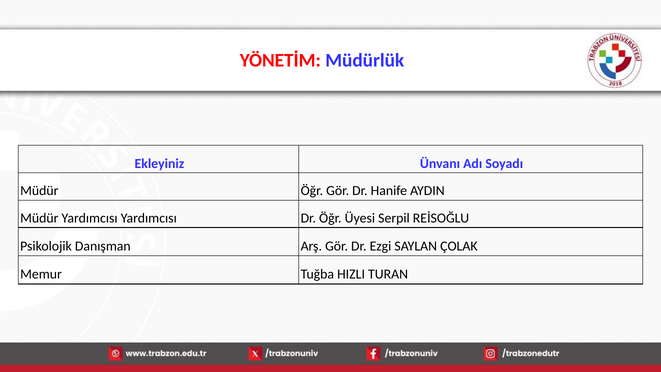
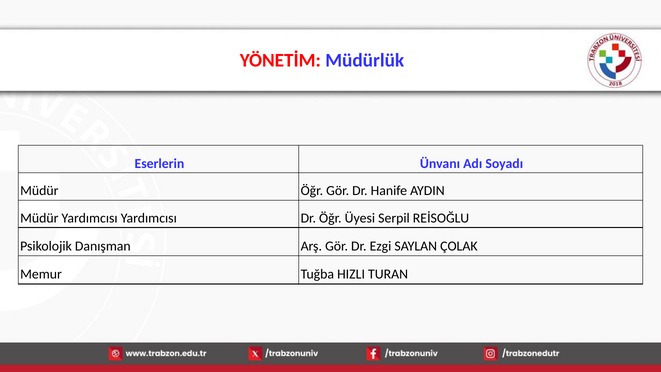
Ekleyiniz: Ekleyiniz -> Eserlerin
